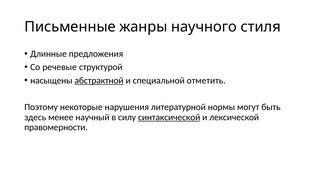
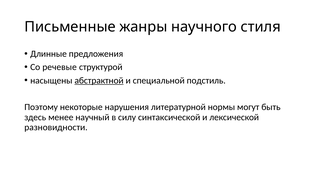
отметить: отметить -> подстиль
синтаксической underline: present -> none
правомерности: правомерности -> разновидности
